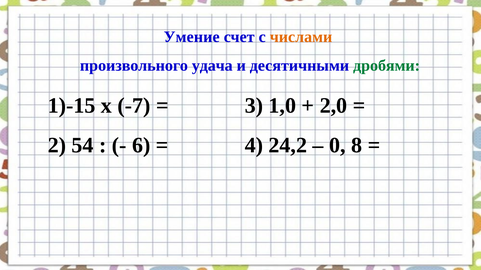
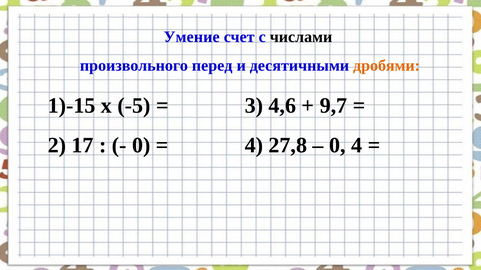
числами colour: orange -> black
удача: удача -> перед
дробями colour: green -> orange
-7: -7 -> -5
1,0: 1,0 -> 4,6
2,0: 2,0 -> 9,7
54: 54 -> 17
6 at (141, 145): 6 -> 0
24,2: 24,2 -> 27,8
0 8: 8 -> 4
